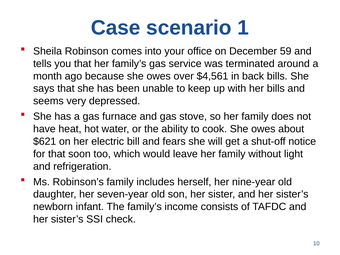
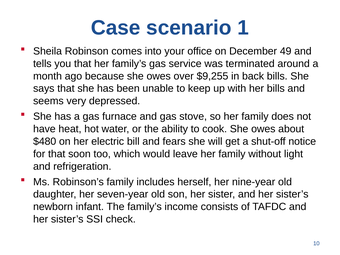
59: 59 -> 49
$4,561: $4,561 -> $9,255
$621: $621 -> $480
